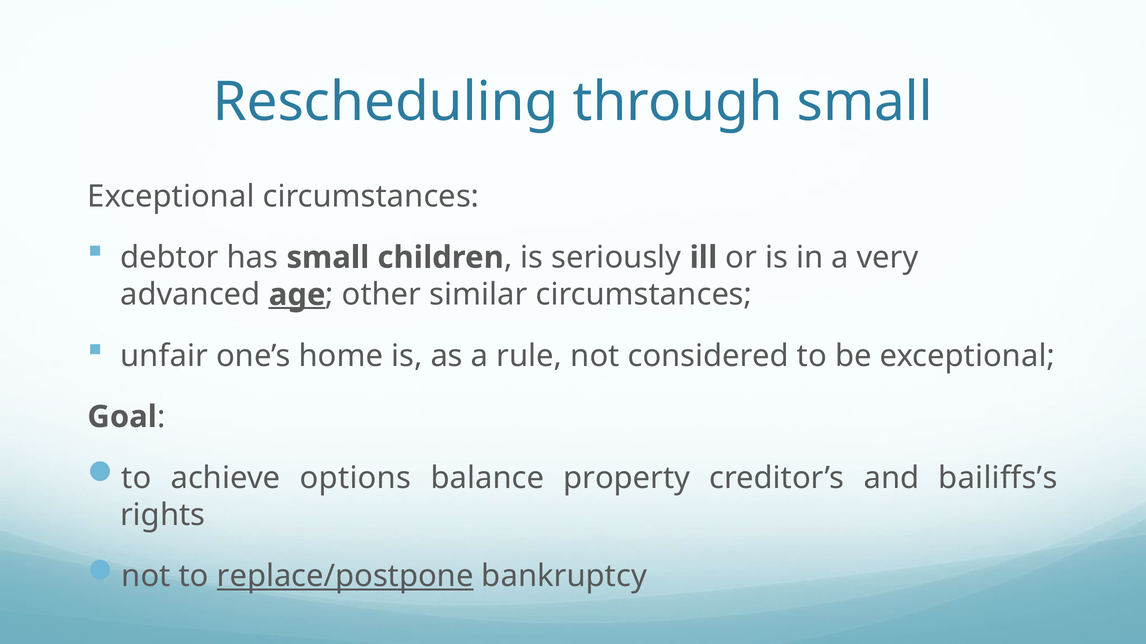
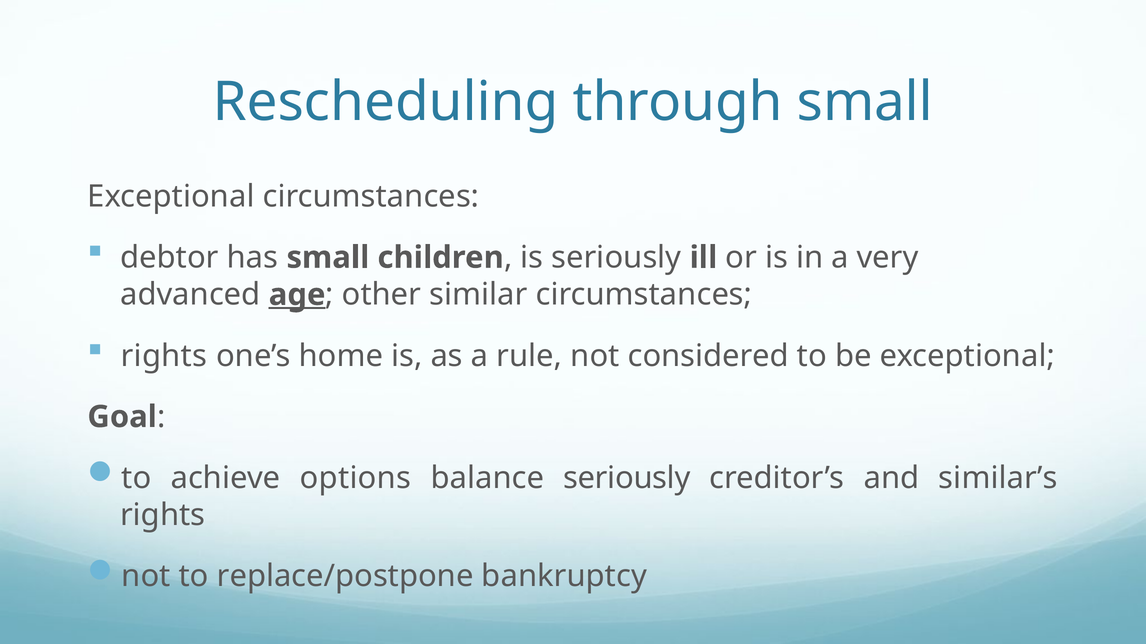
unfair at (164, 356): unfair -> rights
balance property: property -> seriously
bailiffs’s: bailiffs’s -> similar’s
replace/postpone underline: present -> none
